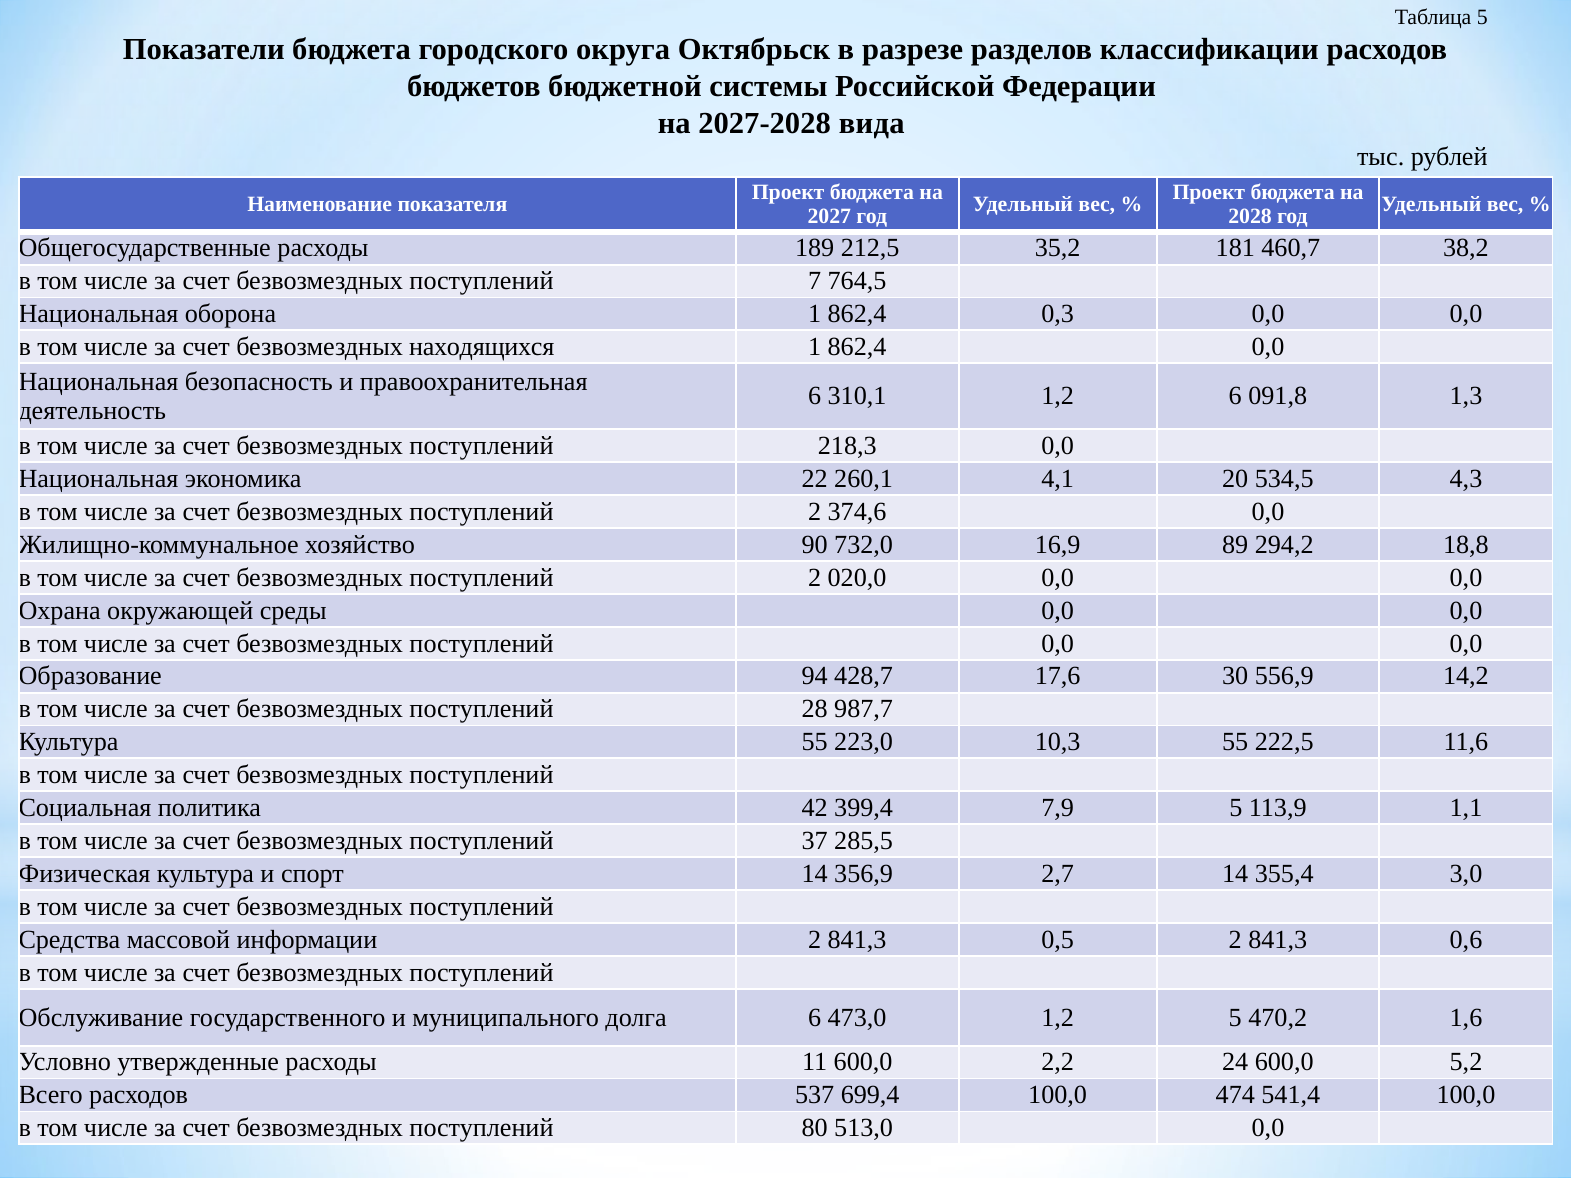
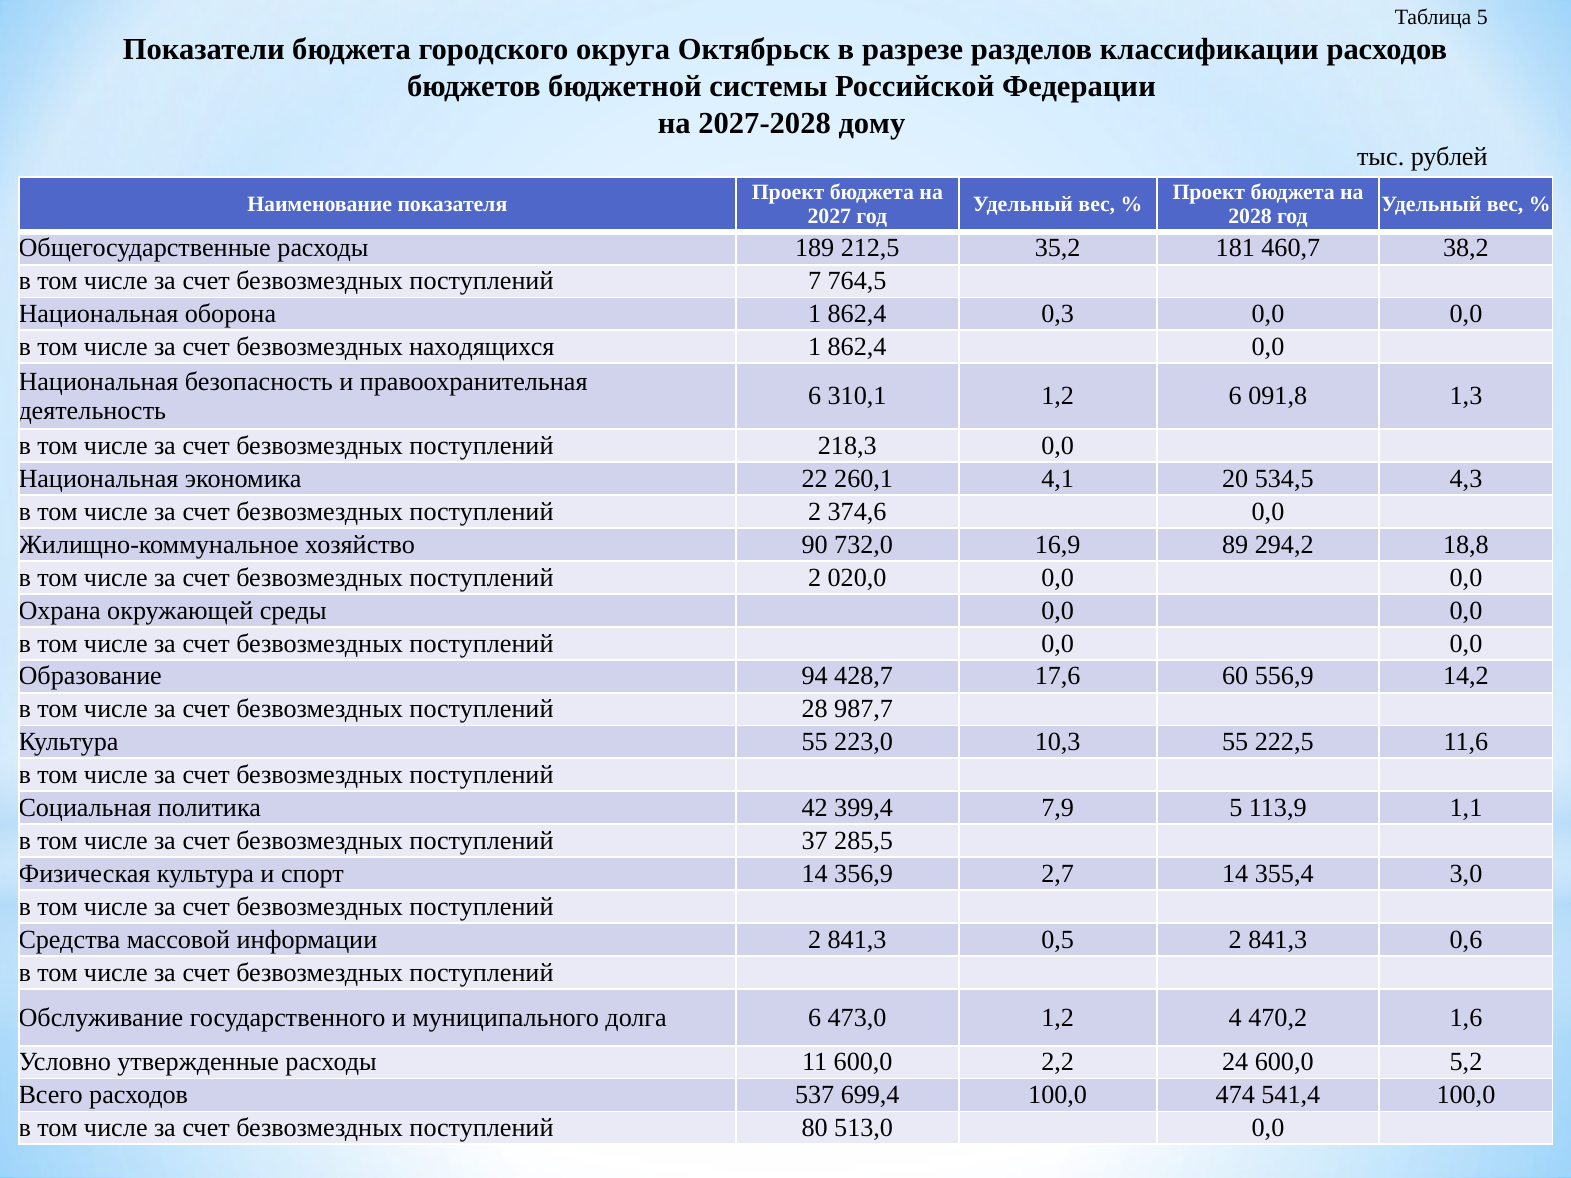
вида: вида -> дому
30: 30 -> 60
1,2 5: 5 -> 4
